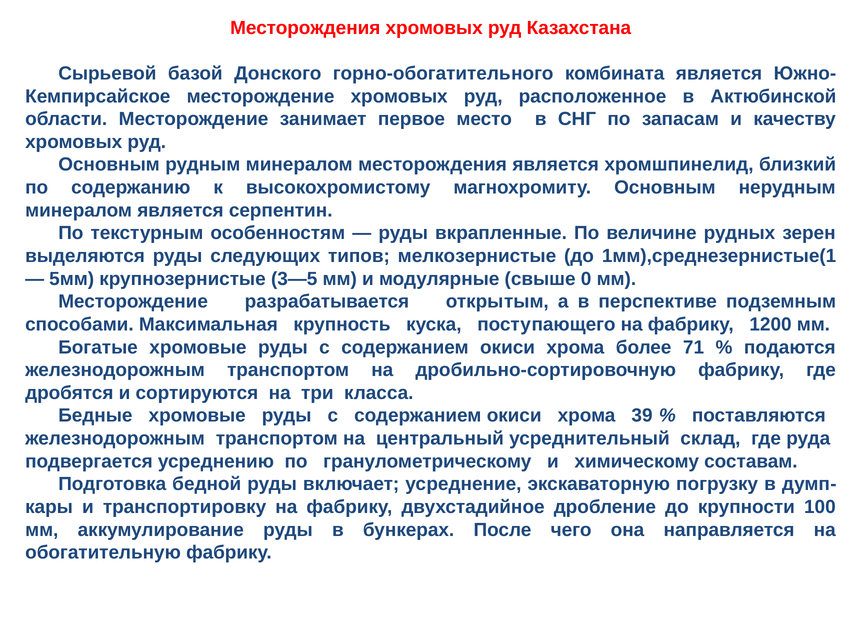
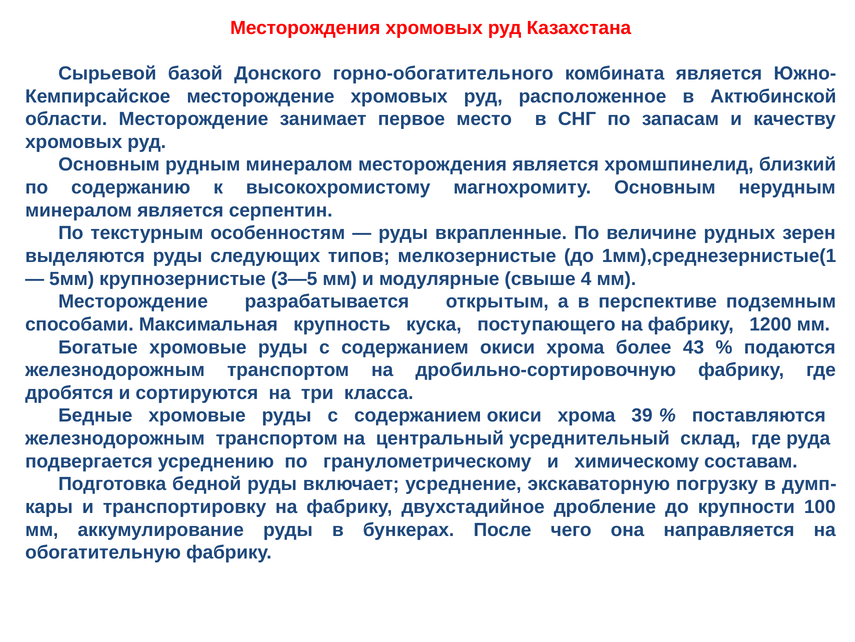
0: 0 -> 4
71: 71 -> 43
